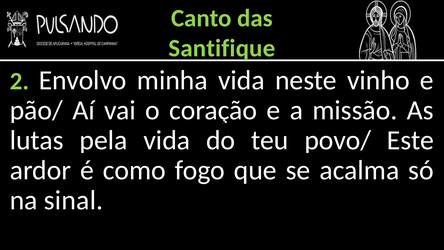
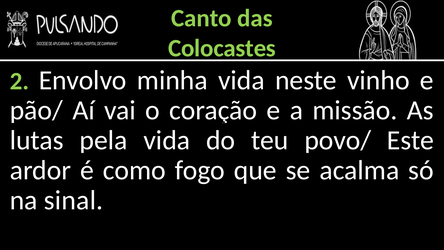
Santifique: Santifique -> Colocastes
